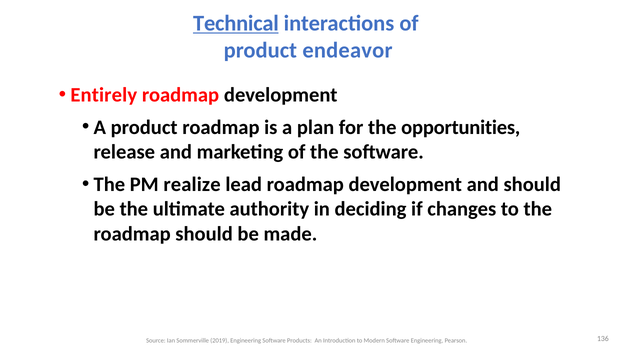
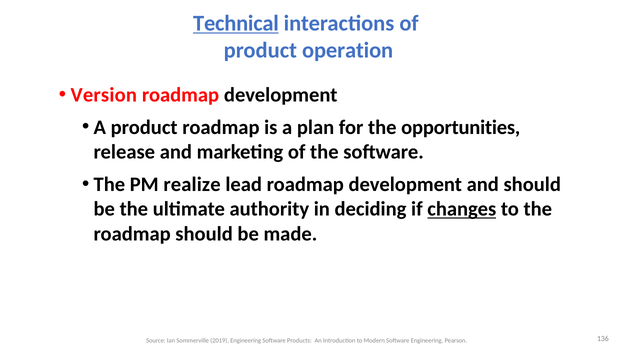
endeavor: endeavor -> operation
Entirely: Entirely -> Version
changes underline: none -> present
